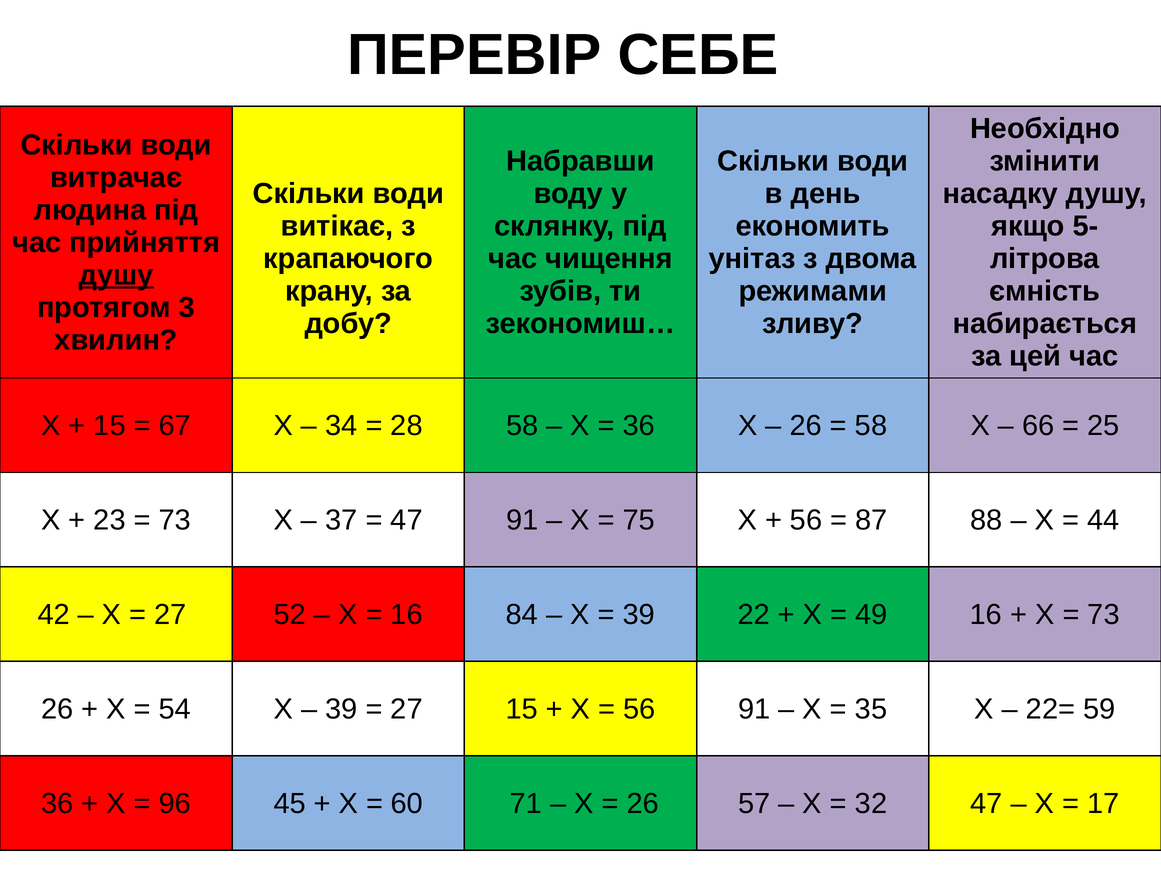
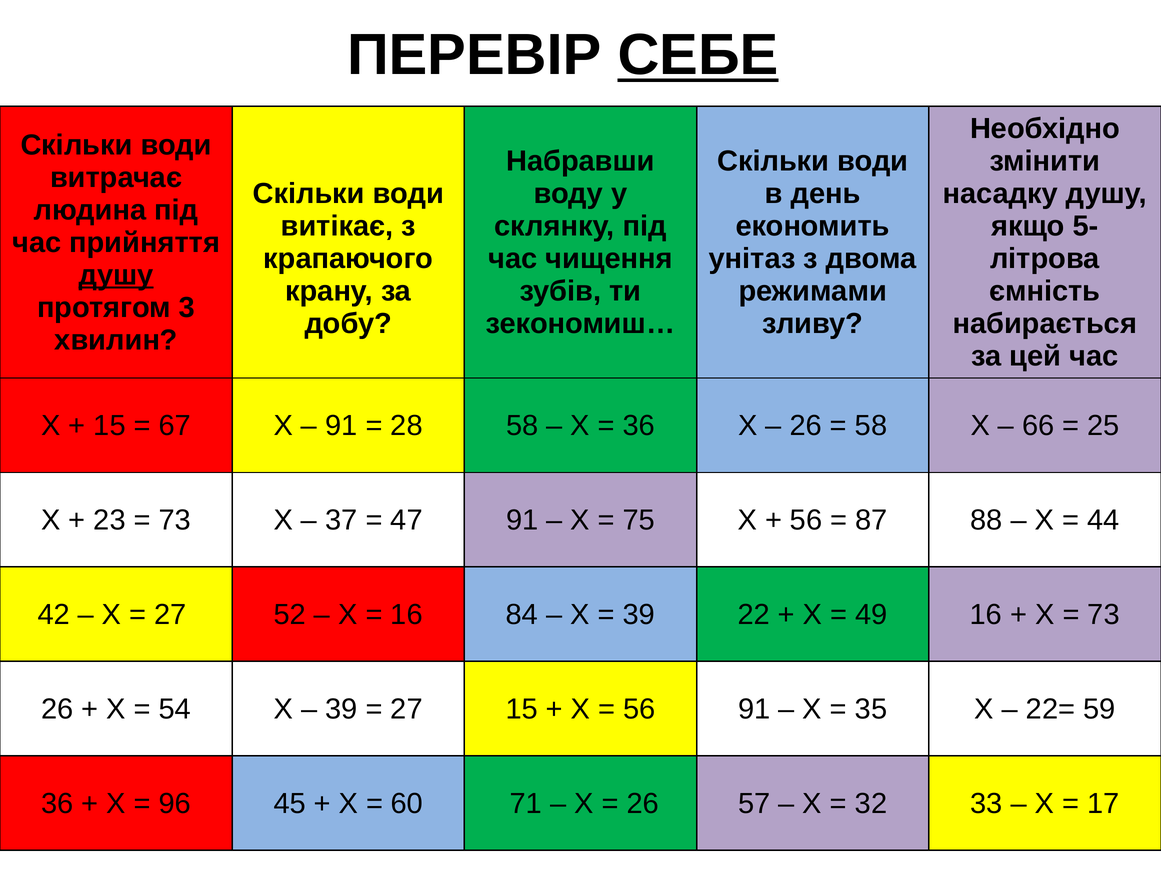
СЕБЕ underline: none -> present
34 at (341, 426): 34 -> 91
32 47: 47 -> 33
